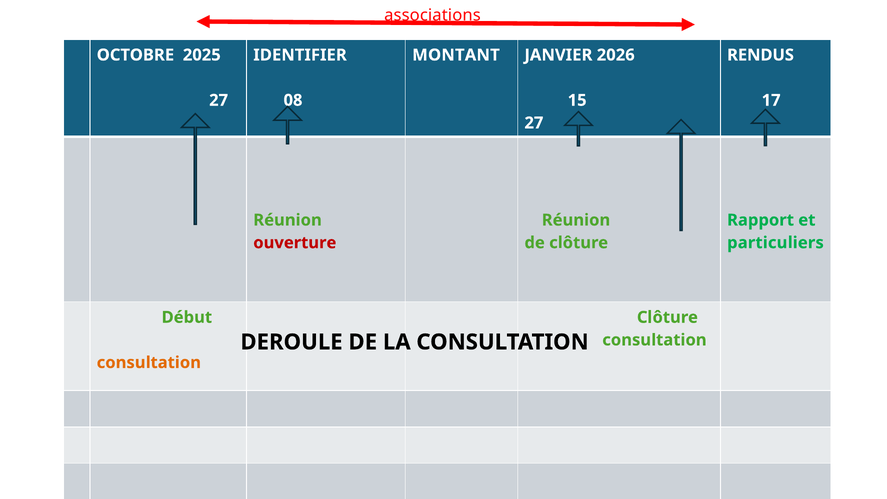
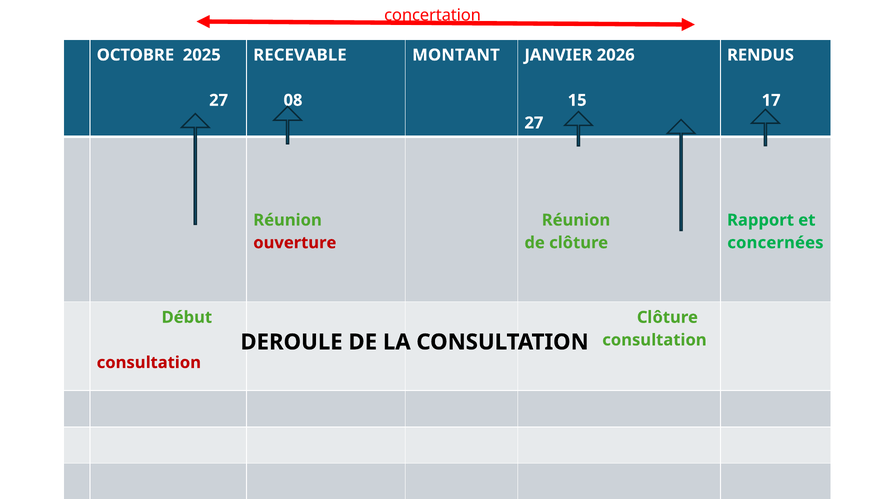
associations: associations -> concertation
IDENTIFIER: IDENTIFIER -> RECEVABLE
particuliers: particuliers -> concernées
consultation at (149, 363) colour: orange -> red
